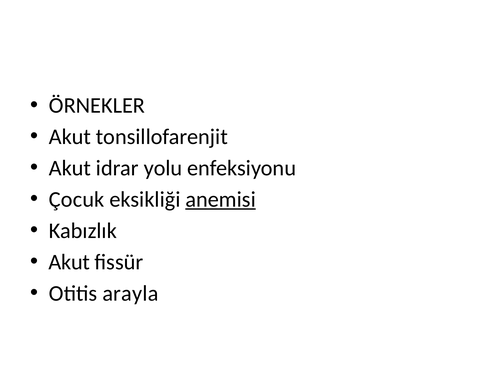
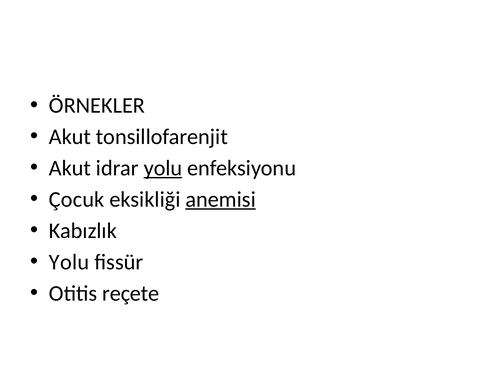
yolu at (163, 168) underline: none -> present
Akut at (69, 262): Akut -> Yolu
arayla: arayla -> reçete
